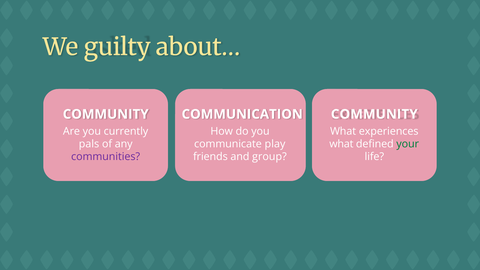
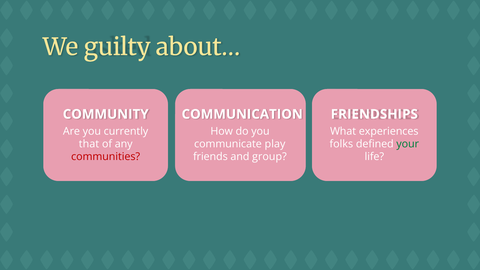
COMMUNICATION COMMUNITY: COMMUNITY -> FRIENDSHIPS
pals: pals -> that
what at (341, 144): what -> folks
communities colour: purple -> red
